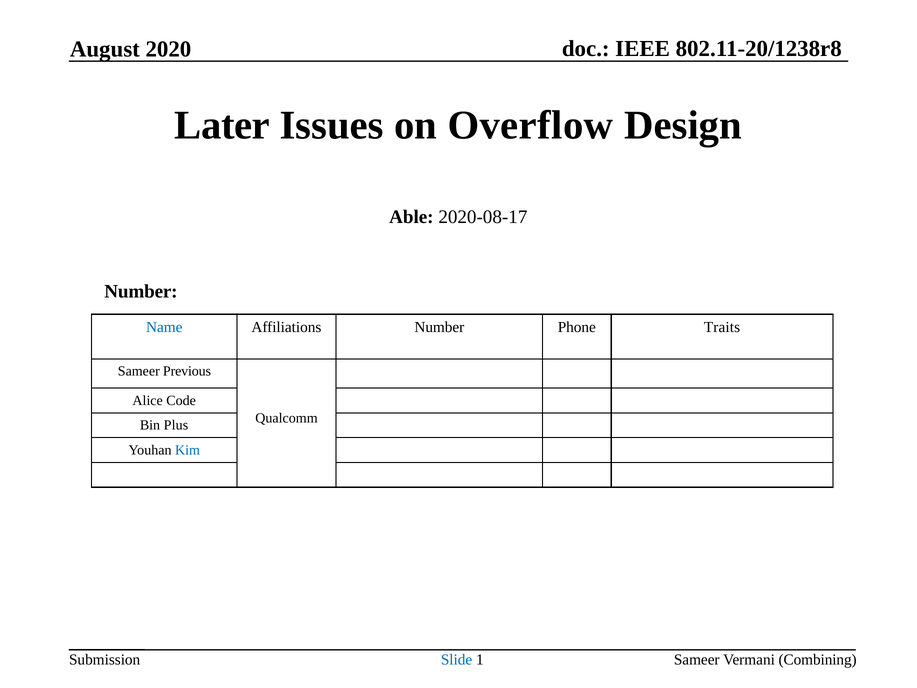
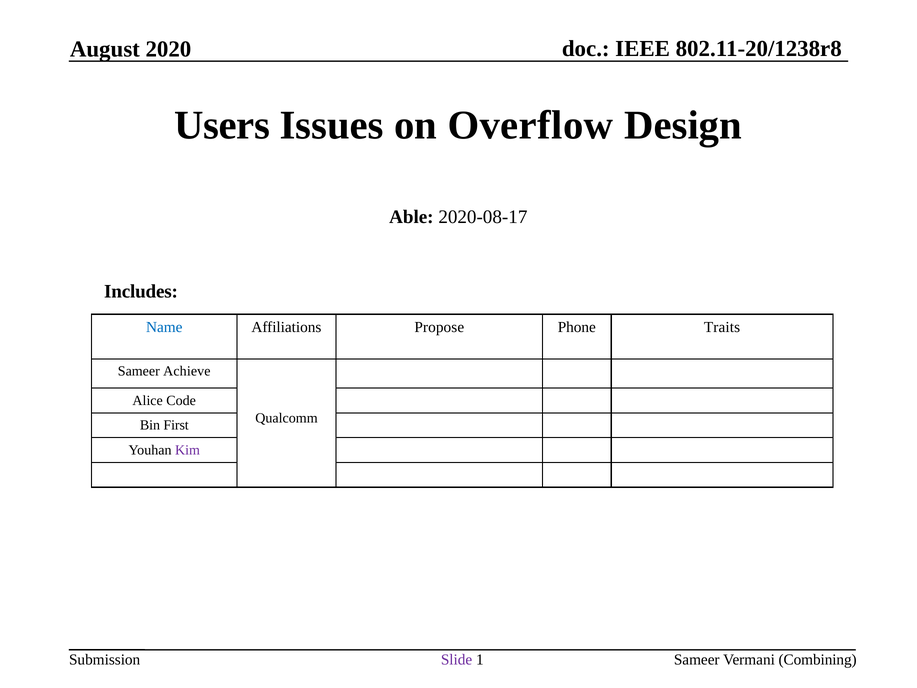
Later: Later -> Users
Number at (141, 292): Number -> Includes
Affiliations Number: Number -> Propose
Previous: Previous -> Achieve
Plus: Plus -> First
Kim colour: blue -> purple
Slide colour: blue -> purple
